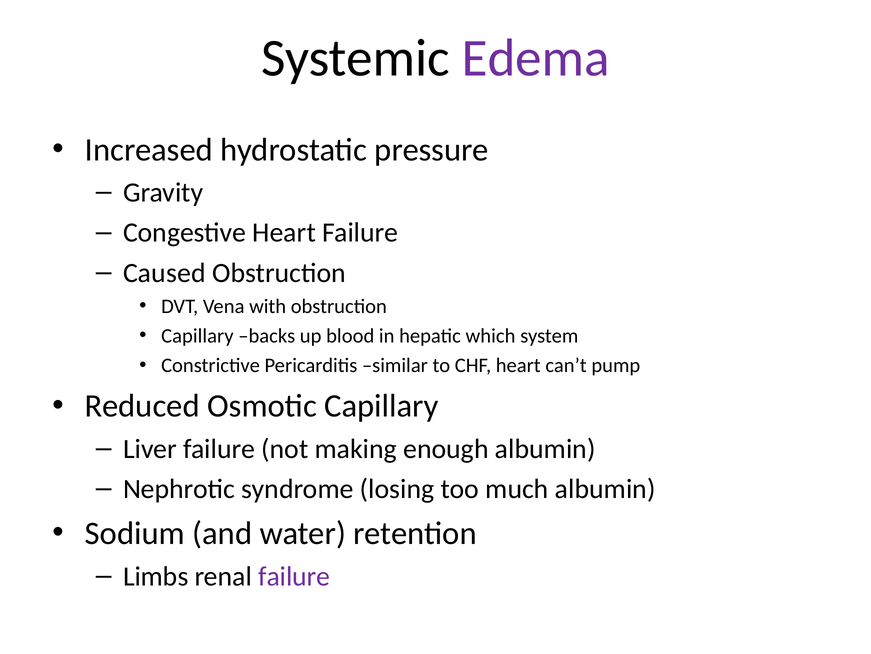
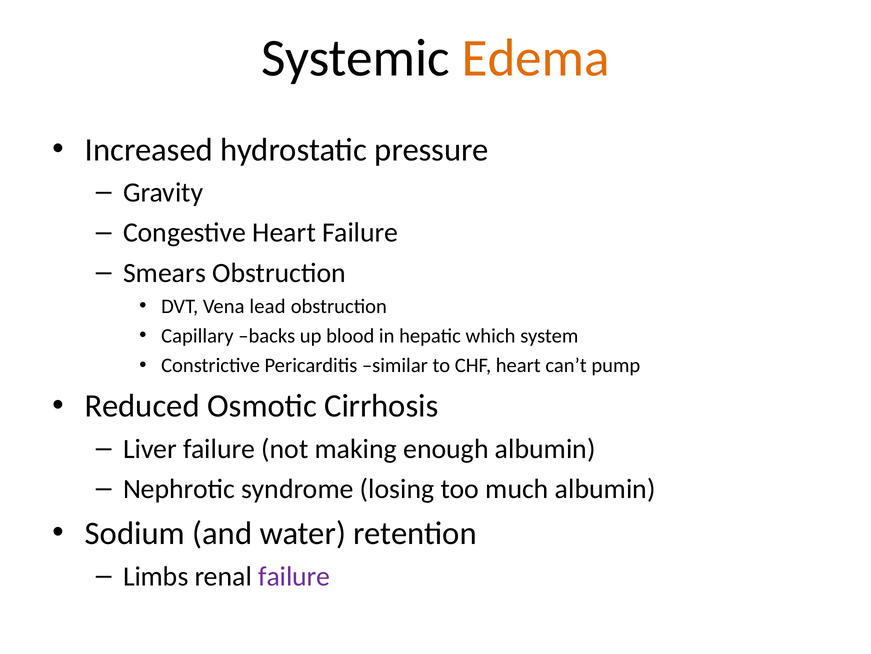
Edema colour: purple -> orange
Caused: Caused -> Smears
with: with -> lead
Osmotic Capillary: Capillary -> Cirrhosis
